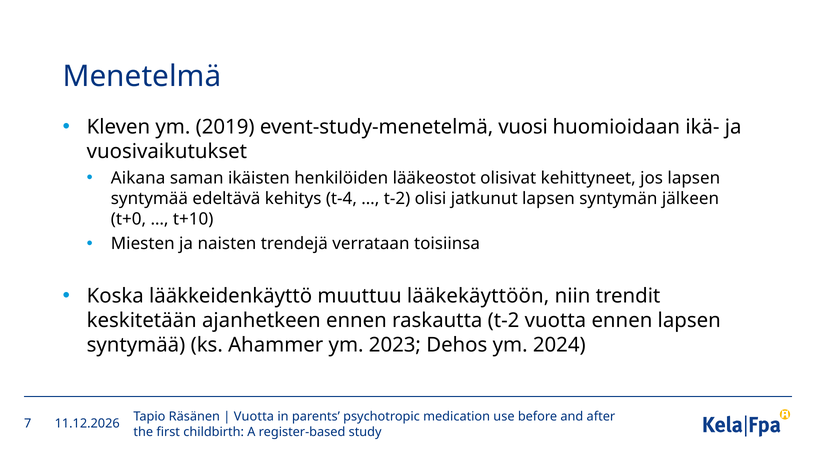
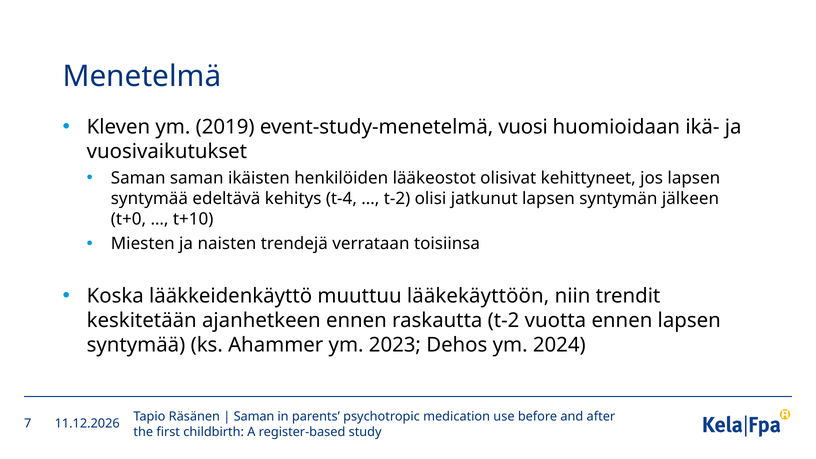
Aikana at (138, 178): Aikana -> Saman
Vuotta at (254, 417): Vuotta -> Saman
